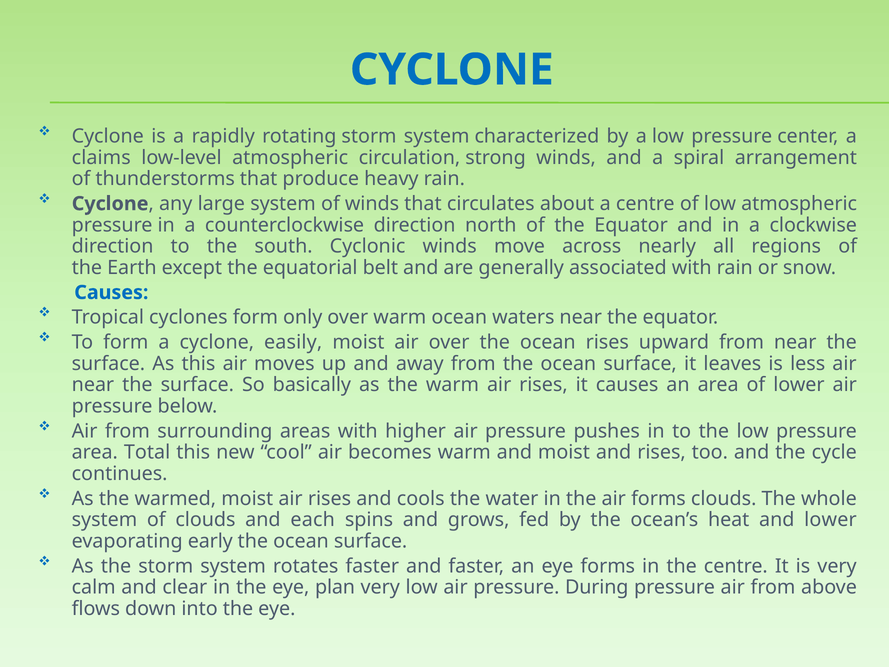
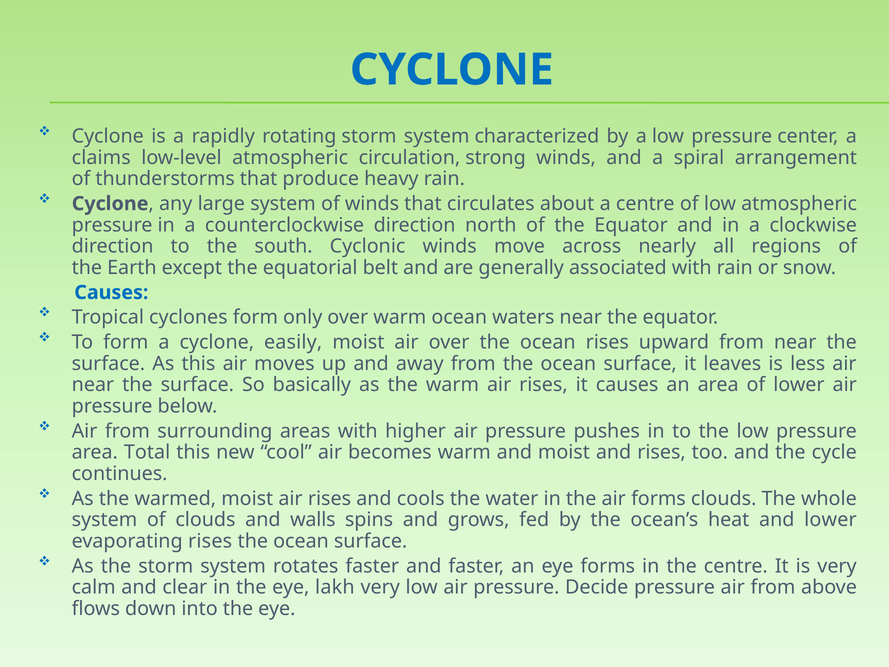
each: each -> walls
evaporating early: early -> rises
plan: plan -> lakh
During: During -> Decide
